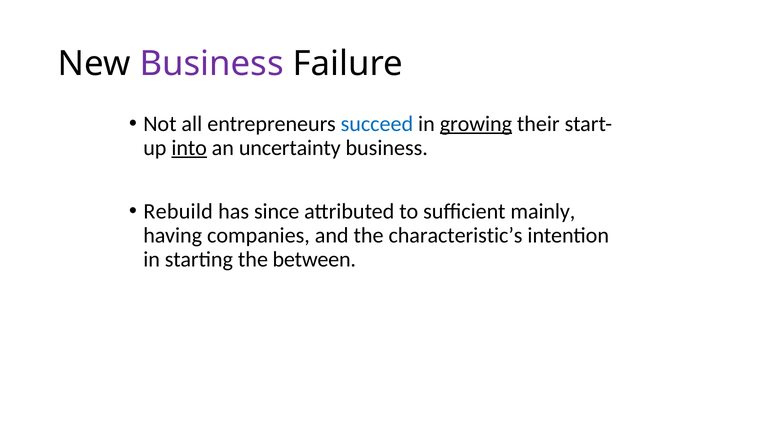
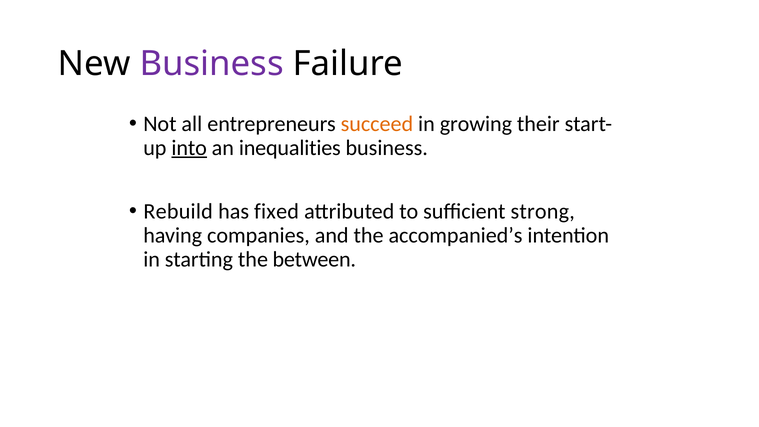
succeed colour: blue -> orange
growing underline: present -> none
uncertainty: uncertainty -> inequalities
since: since -> fixed
mainly: mainly -> strong
characteristic’s: characteristic’s -> accompanied’s
